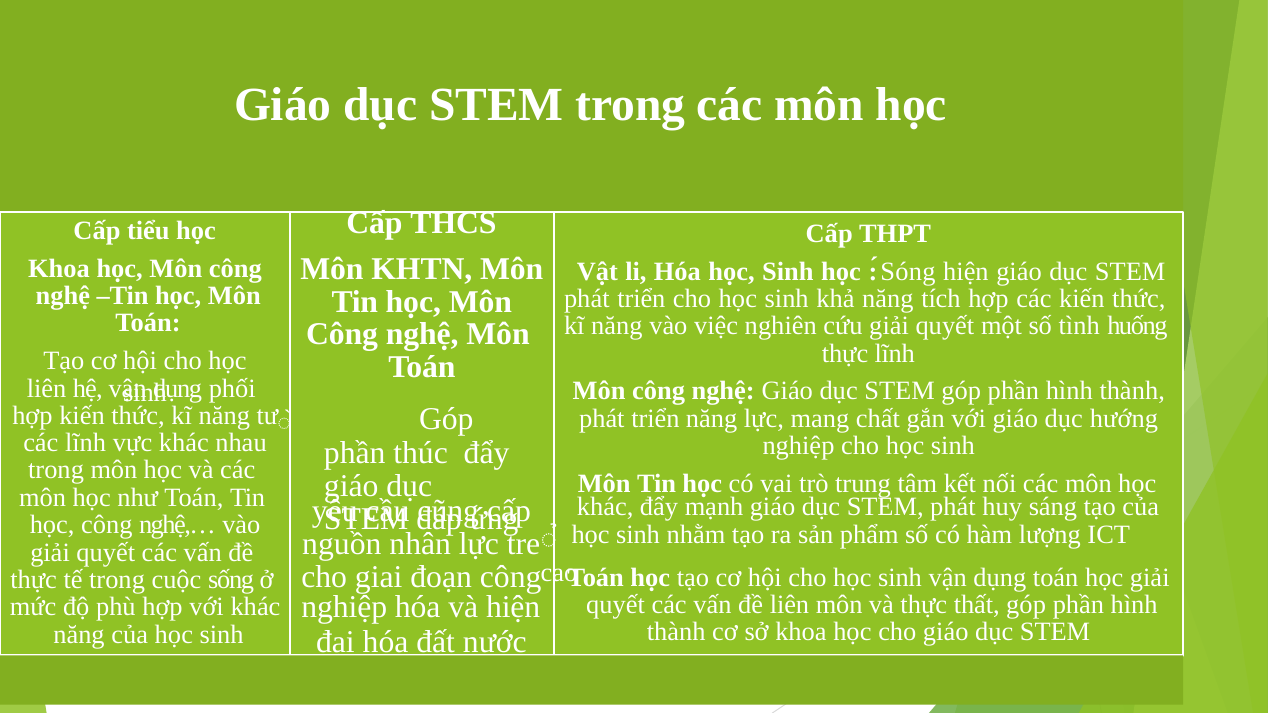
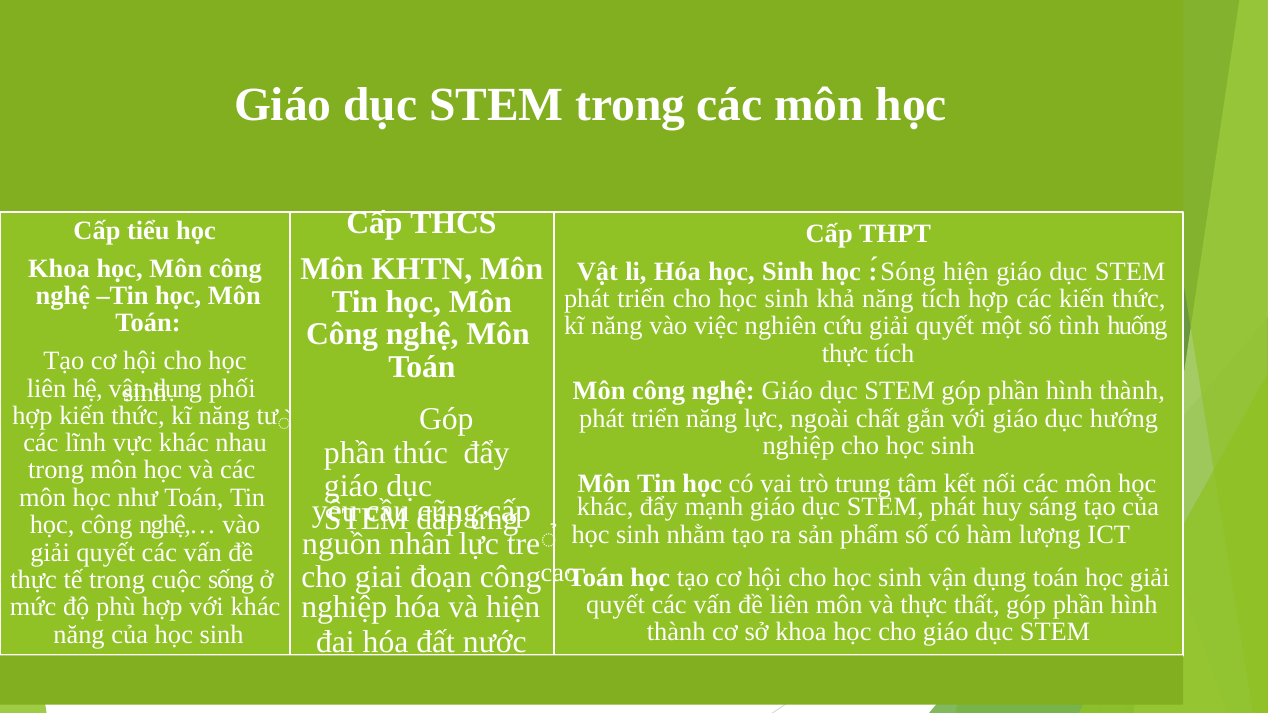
thực lĩnh: lĩnh -> tích
mang: mang -> ngoài
